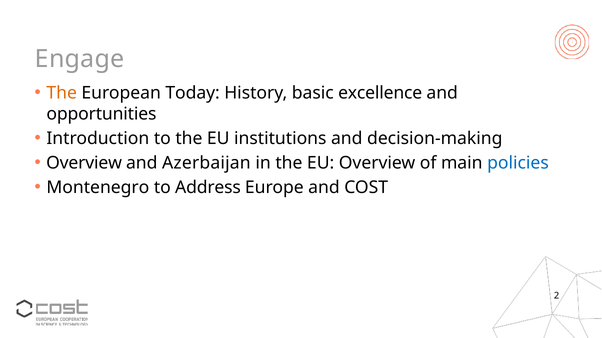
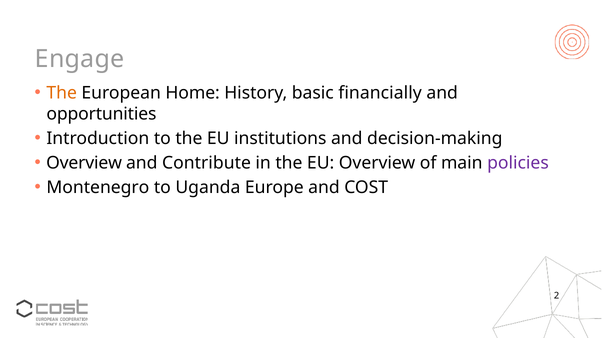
Today: Today -> Home
excellence: excellence -> financially
Azerbaijan: Azerbaijan -> Contribute
policies colour: blue -> purple
Address: Address -> Uganda
